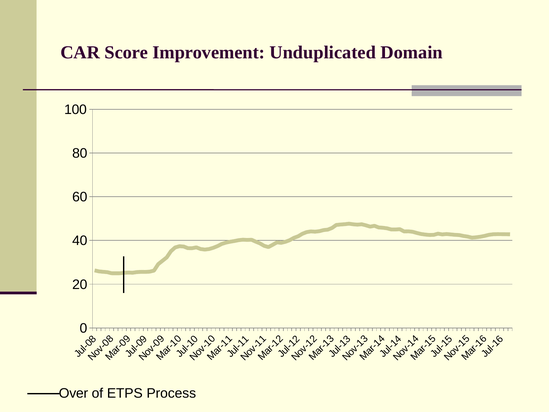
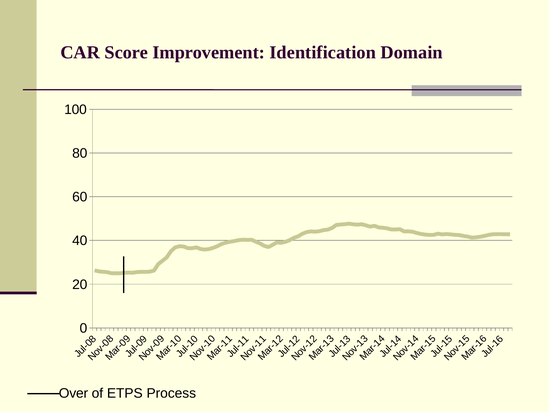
Unduplicated: Unduplicated -> Identification
